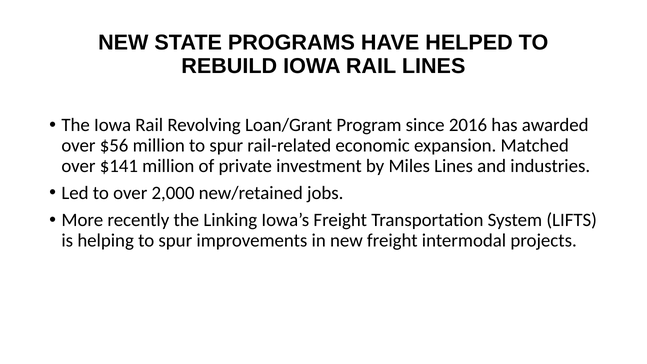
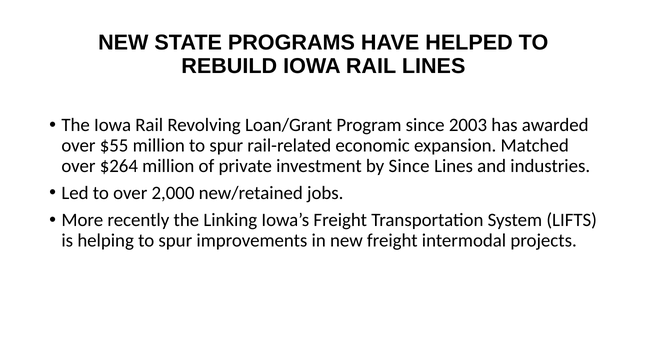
2016: 2016 -> 2003
$56: $56 -> $55
$141: $141 -> $264
by Miles: Miles -> Since
